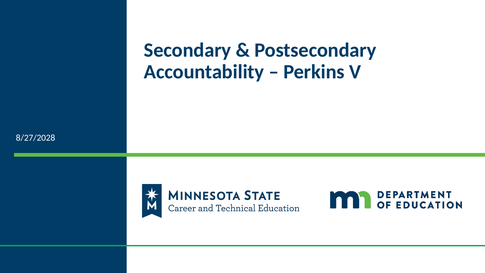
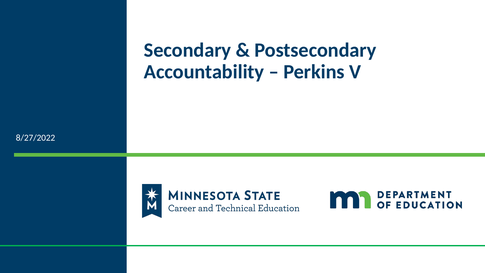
8/27/2028: 8/27/2028 -> 8/27/2022
